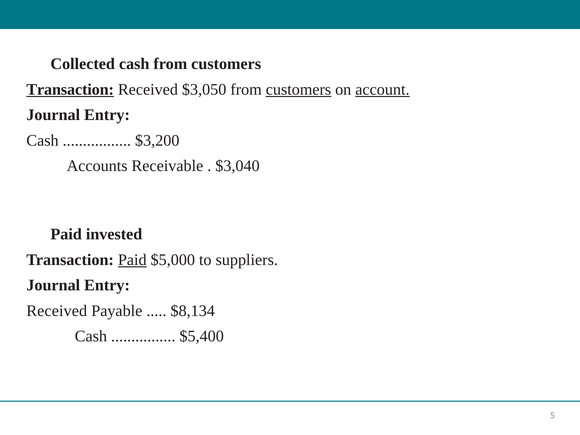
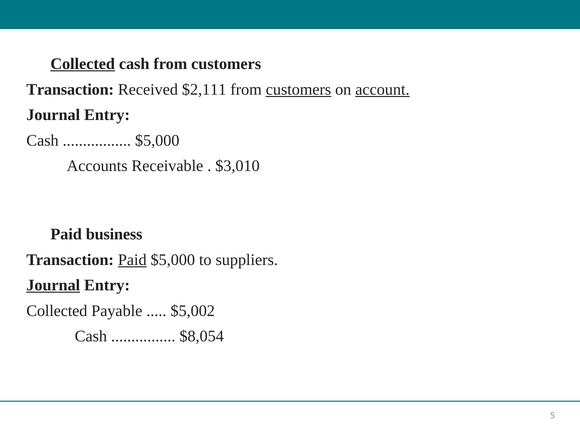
Collected at (83, 64) underline: none -> present
Transaction at (70, 89) underline: present -> none
$3,050: $3,050 -> $2,111
$3,200 at (157, 140): $3,200 -> $5,000
$3,040: $3,040 -> $3,010
invested: invested -> business
Journal at (53, 285) underline: none -> present
Received at (57, 311): Received -> Collected
$8,134: $8,134 -> $5,002
$5,400: $5,400 -> $8,054
